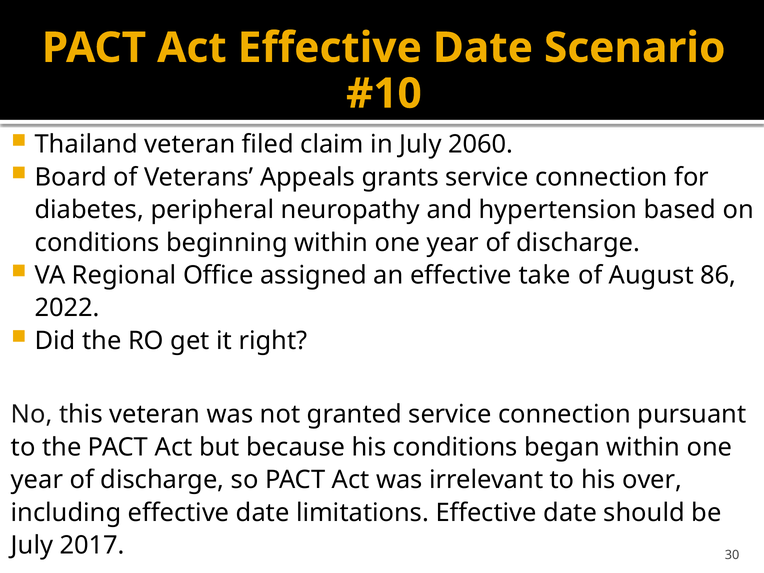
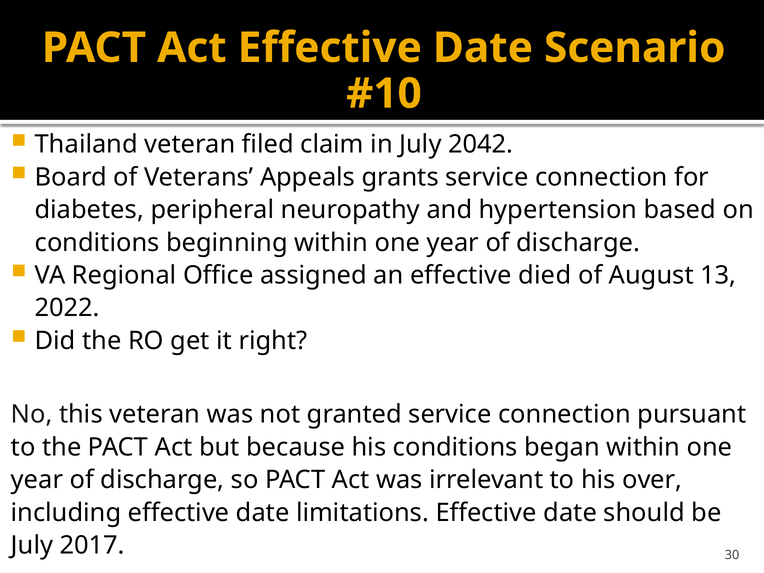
2060: 2060 -> 2042
take: take -> died
86: 86 -> 13
